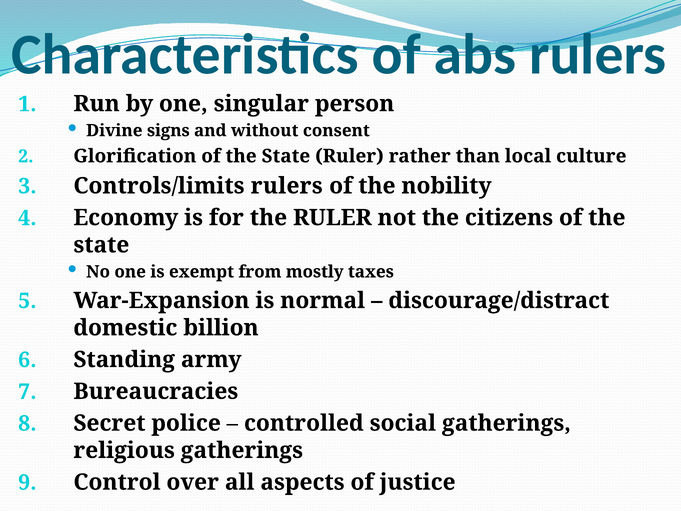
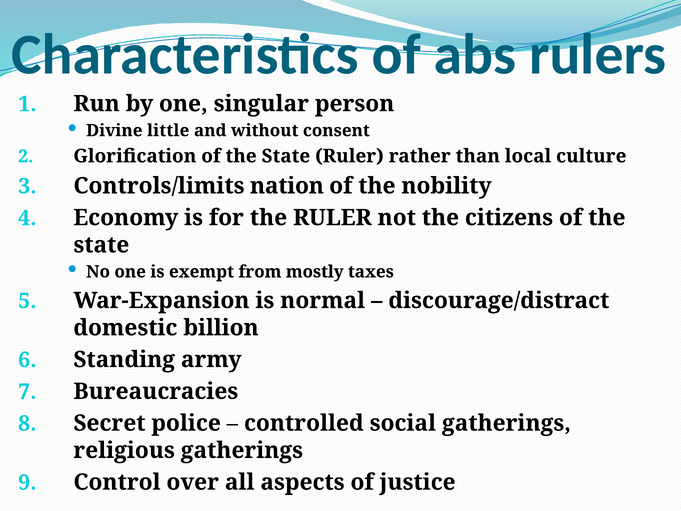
signs: signs -> little
Controls/limits rulers: rulers -> nation
